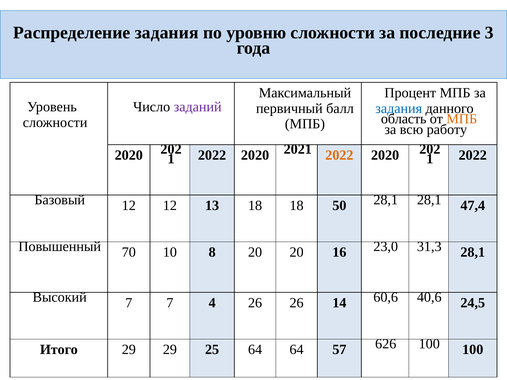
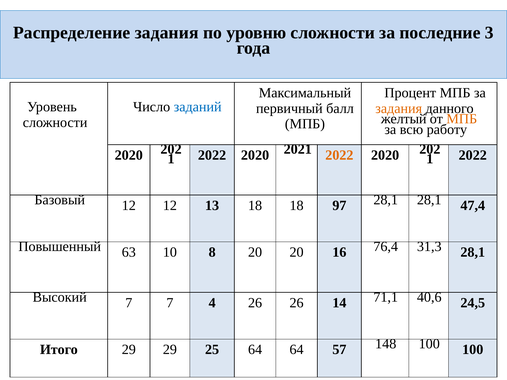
заданий colour: purple -> blue
задания at (399, 108) colour: blue -> orange
область: область -> желтый
50: 50 -> 97
70: 70 -> 63
23,0: 23,0 -> 76,4
60,6: 60,6 -> 71,1
626: 626 -> 148
